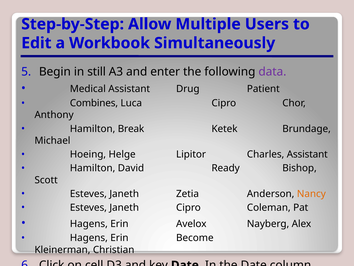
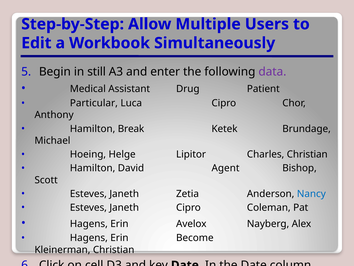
Combines: Combines -> Particular
Charles Assistant: Assistant -> Christian
Ready: Ready -> Agent
Nancy colour: orange -> blue
